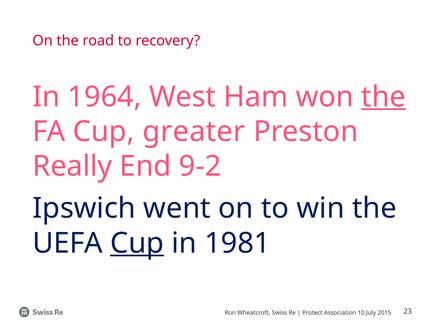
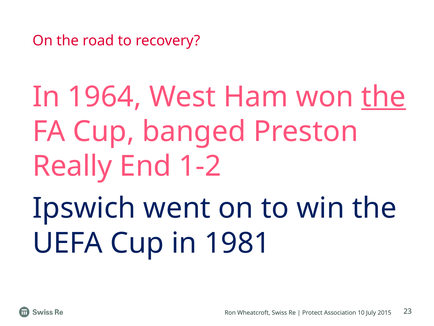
greater: greater -> banged
9-2: 9-2 -> 1-2
Cup at (137, 243) underline: present -> none
